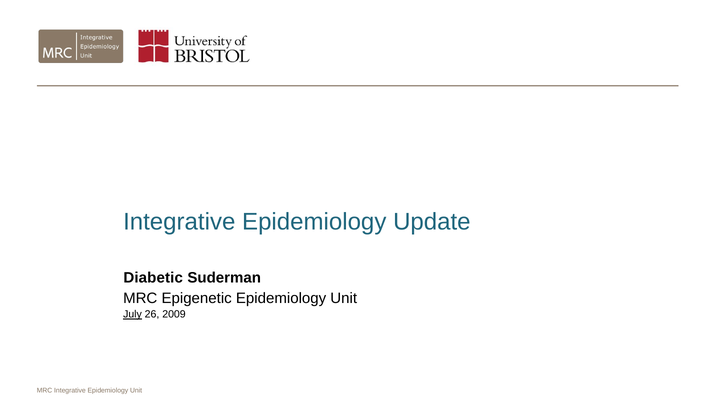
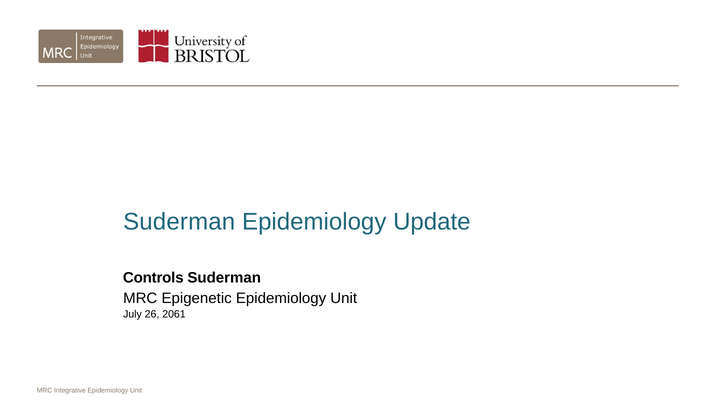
Integrative at (179, 222): Integrative -> Suderman
Diabetic: Diabetic -> Controls
July underline: present -> none
2009: 2009 -> 2061
